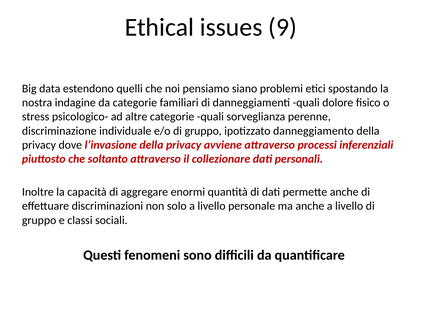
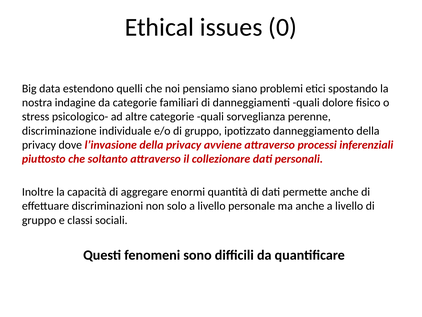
9: 9 -> 0
